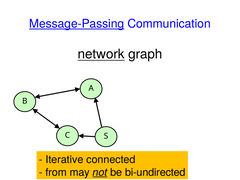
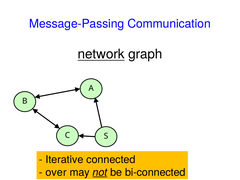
Message-Passing underline: present -> none
from: from -> over
bi-undirected: bi-undirected -> bi-connected
